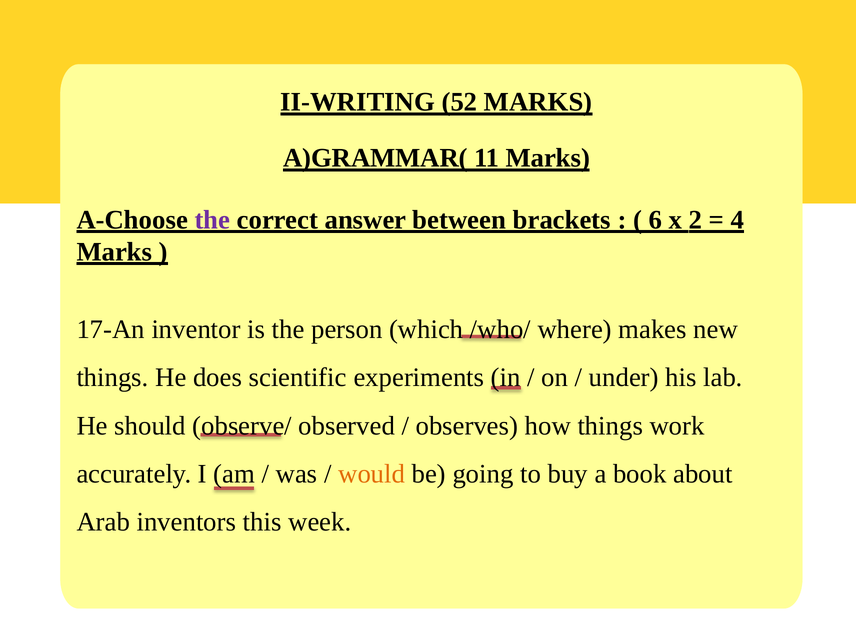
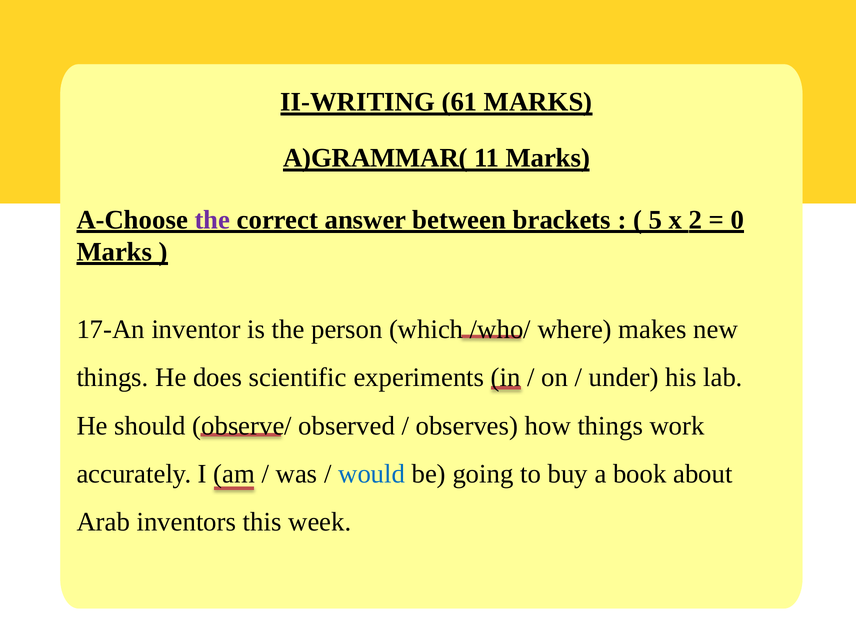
52: 52 -> 61
6: 6 -> 5
4: 4 -> 0
would colour: orange -> blue
